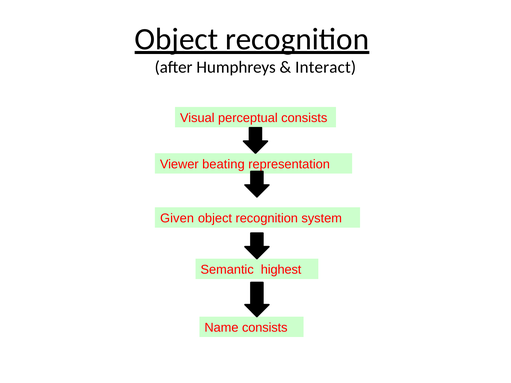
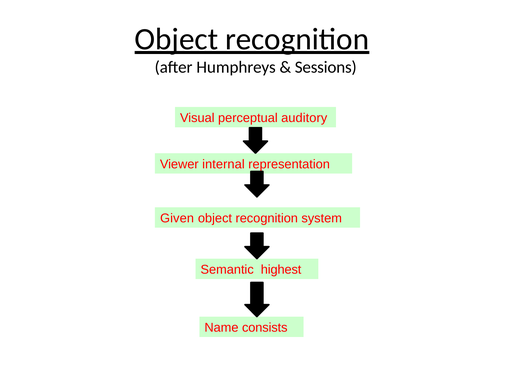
Interact: Interact -> Sessions
perceptual consists: consists -> auditory
beating: beating -> internal
